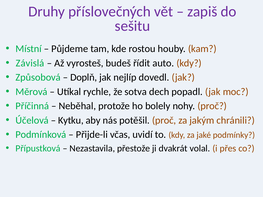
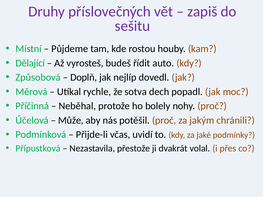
Závislá: Závislá -> Dělající
Kytku: Kytku -> Může
